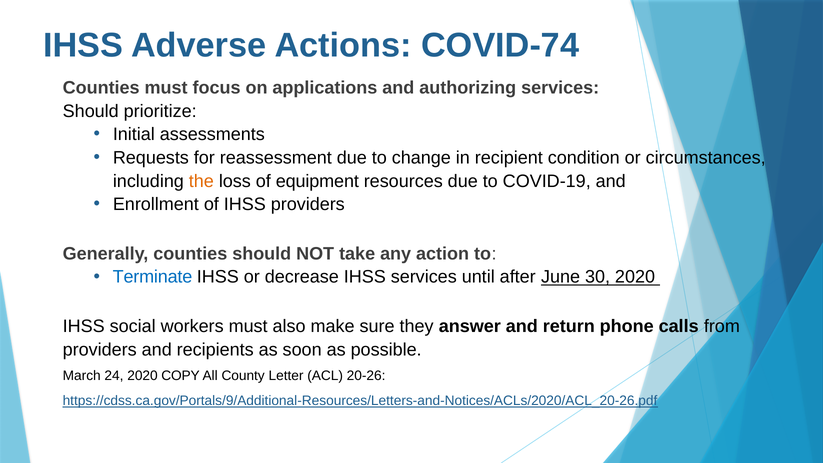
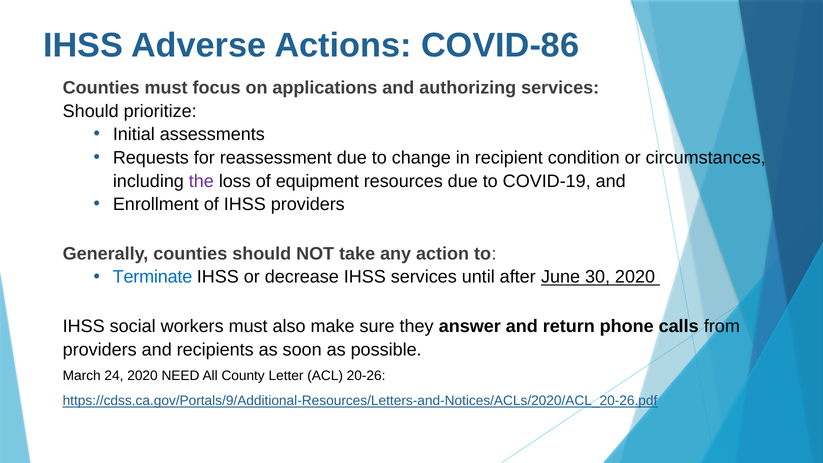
COVID-74: COVID-74 -> COVID-86
the colour: orange -> purple
COPY: COPY -> NEED
